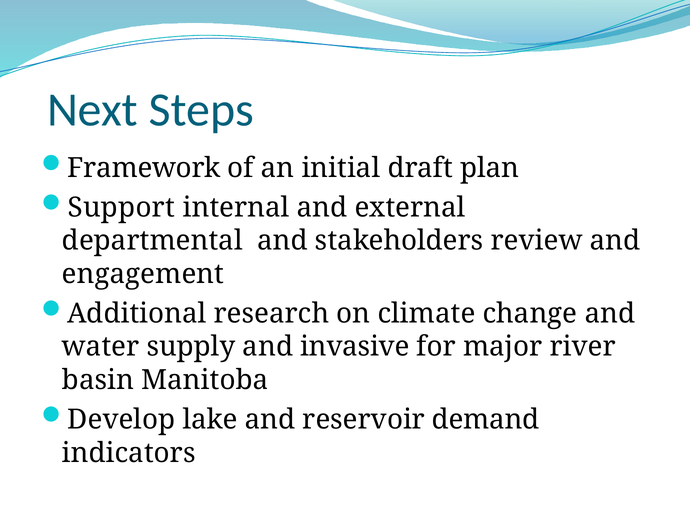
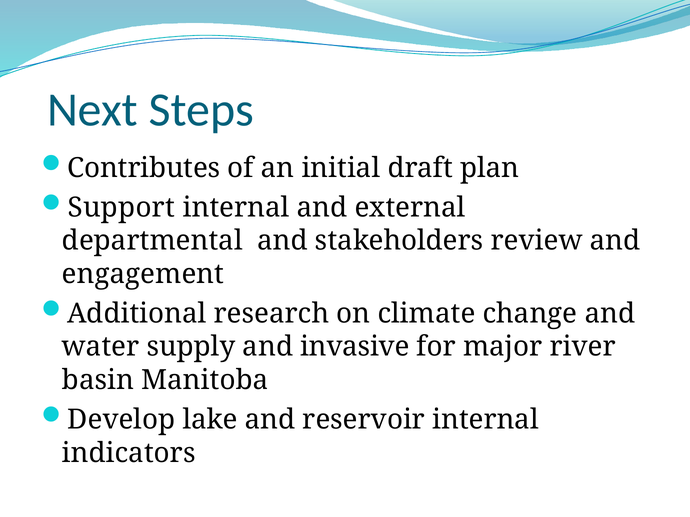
Framework: Framework -> Contributes
reservoir demand: demand -> internal
